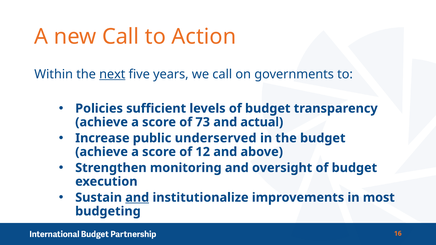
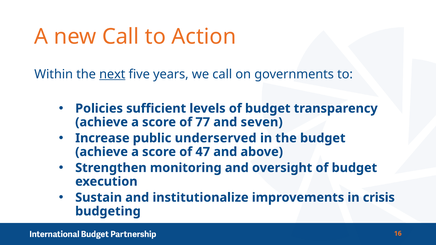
73: 73 -> 77
actual: actual -> seven
12: 12 -> 47
and at (137, 198) underline: present -> none
most: most -> crisis
